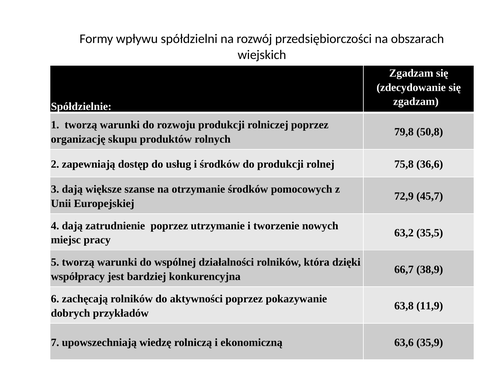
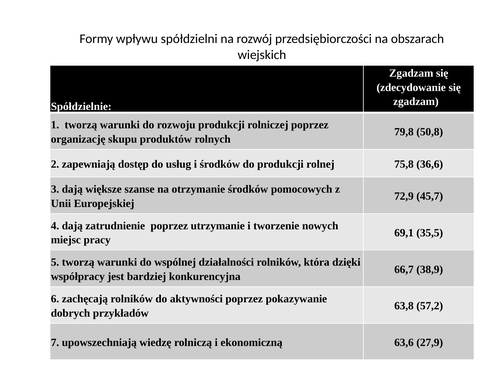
63,2: 63,2 -> 69,1
11,9: 11,9 -> 57,2
35,9: 35,9 -> 27,9
